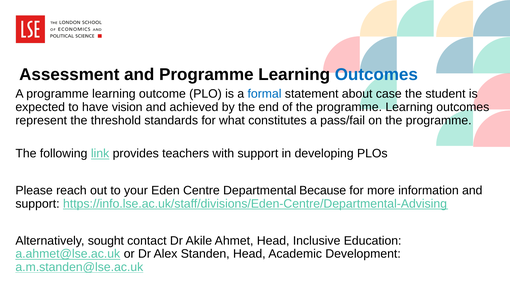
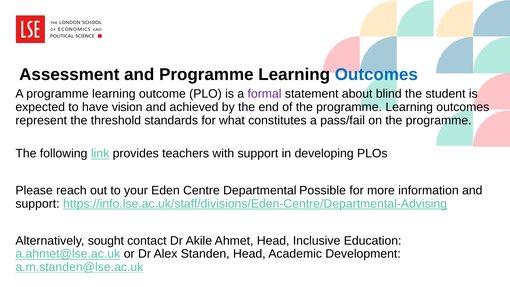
formal colour: blue -> purple
case: case -> blind
Because: Because -> Possible
